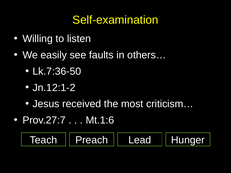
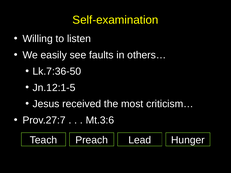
Jn.12:1-2: Jn.12:1-2 -> Jn.12:1-5
Mt.1:6: Mt.1:6 -> Mt.3:6
